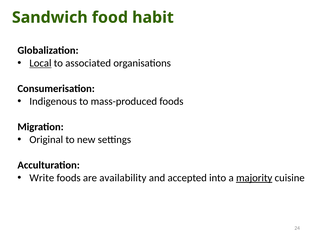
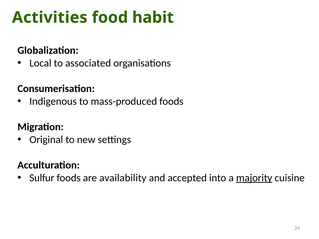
Sandwich: Sandwich -> Activities
Local underline: present -> none
Write: Write -> Sulfur
